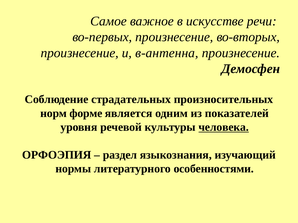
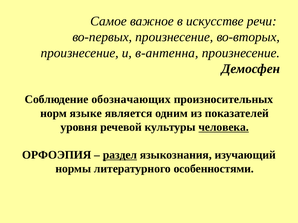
страдательных: страдательных -> обозначающих
форме: форме -> языке
раздел underline: none -> present
